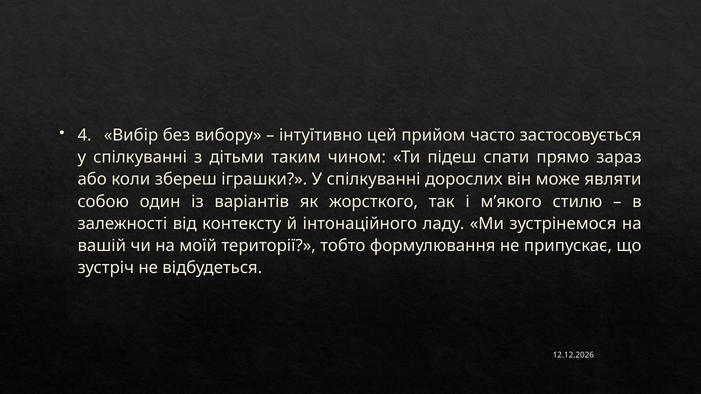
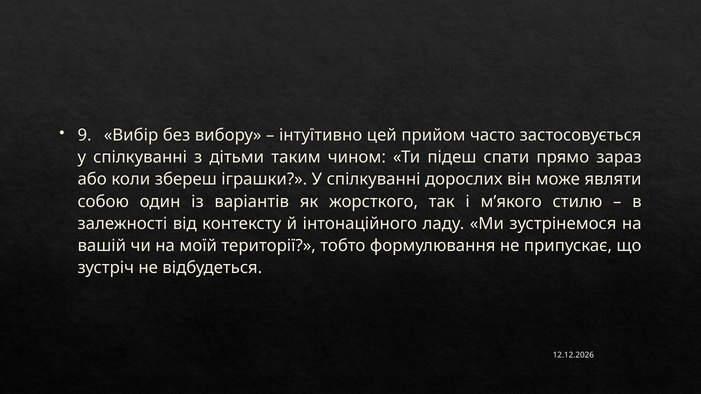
4: 4 -> 9
